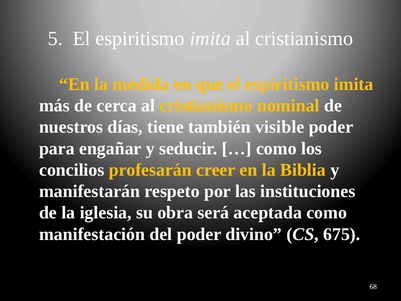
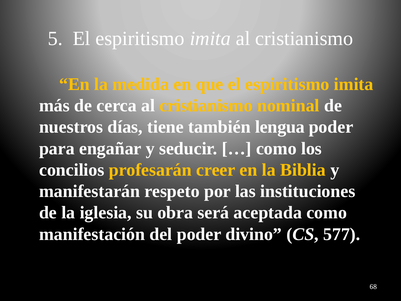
visible: visible -> lengua
675: 675 -> 577
